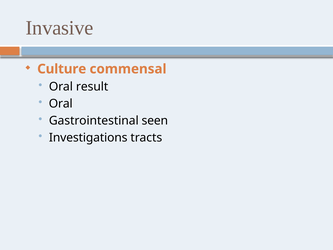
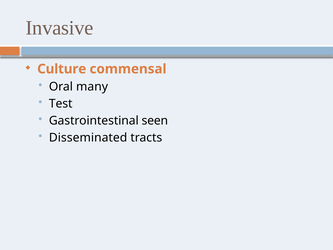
result: result -> many
Oral at (61, 104): Oral -> Test
Investigations: Investigations -> Disseminated
